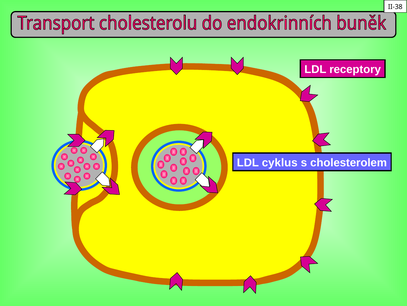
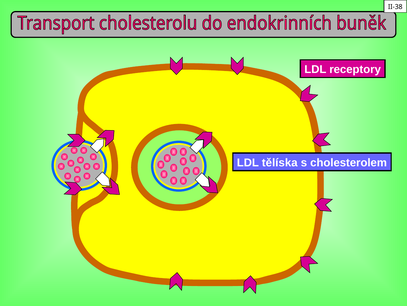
cyklus: cyklus -> tělíska
